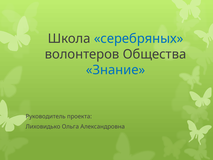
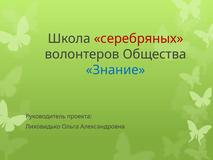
серебряных colour: blue -> red
